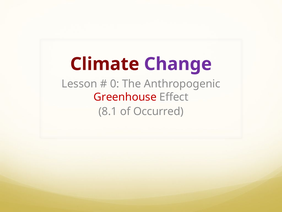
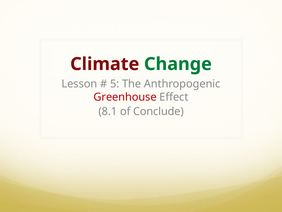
Change colour: purple -> green
0: 0 -> 5
Occurred: Occurred -> Conclude
